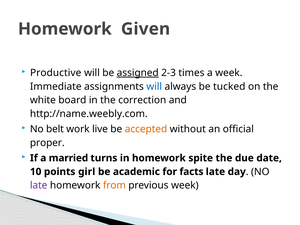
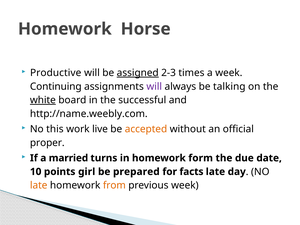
Given: Given -> Horse
Immediate: Immediate -> Continuing
will at (154, 86) colour: blue -> purple
tucked: tucked -> talking
white underline: none -> present
correction: correction -> successful
belt: belt -> this
spite: spite -> form
academic: academic -> prepared
late at (39, 185) colour: purple -> orange
